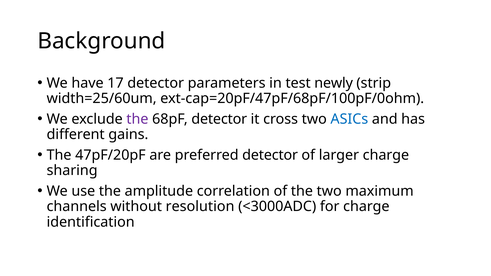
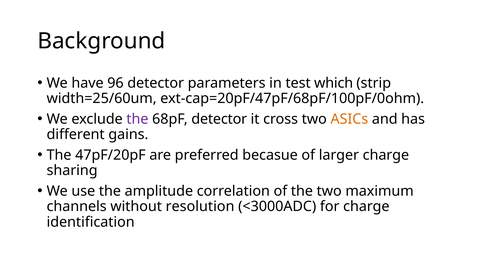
17: 17 -> 96
newly: newly -> which
ASICs colour: blue -> orange
preferred detector: detector -> becasue
